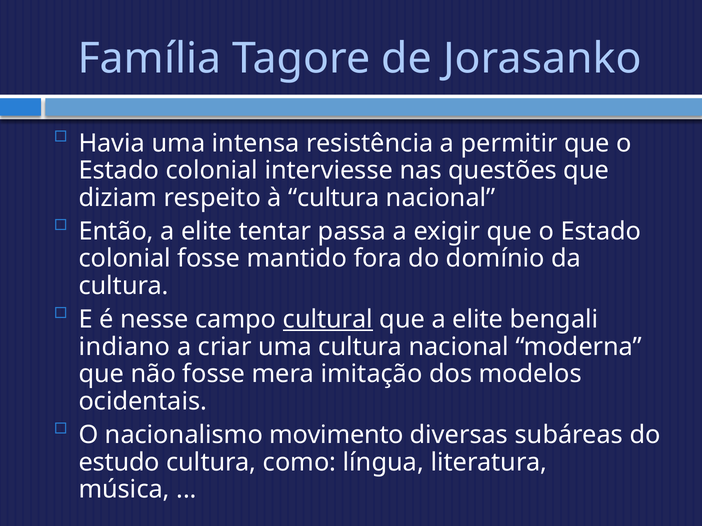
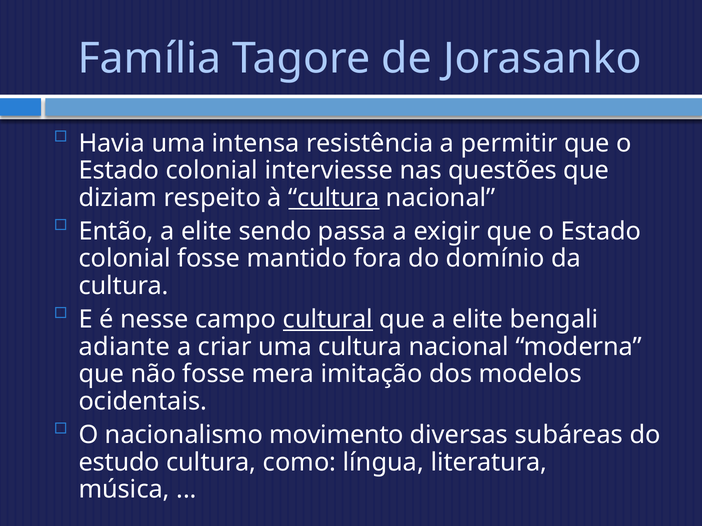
cultura at (334, 198) underline: none -> present
tentar: tentar -> sendo
indiano: indiano -> adiante
